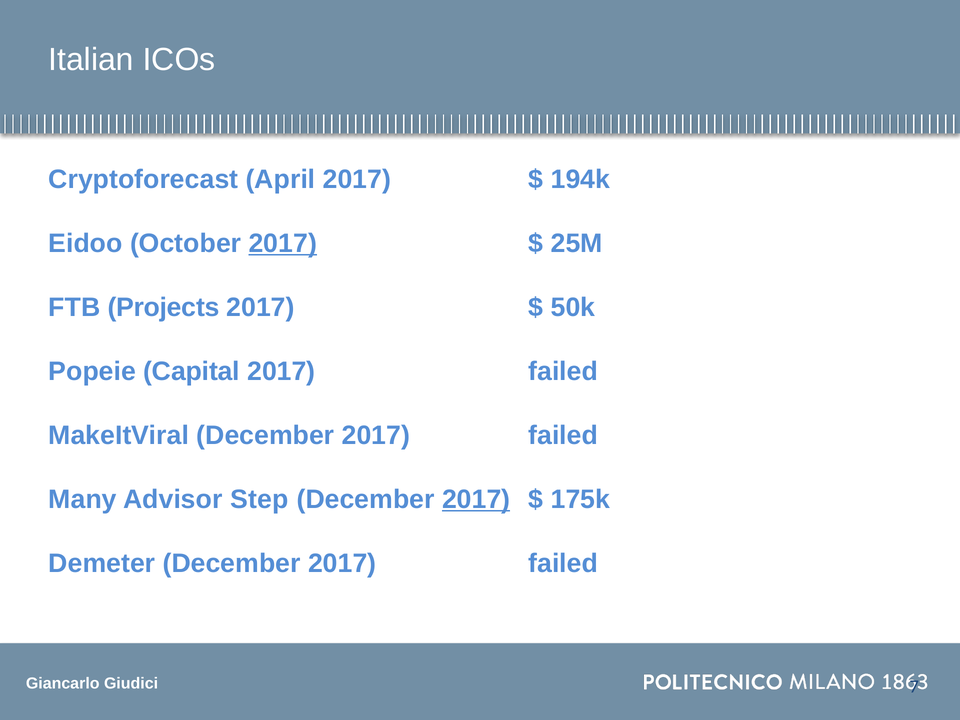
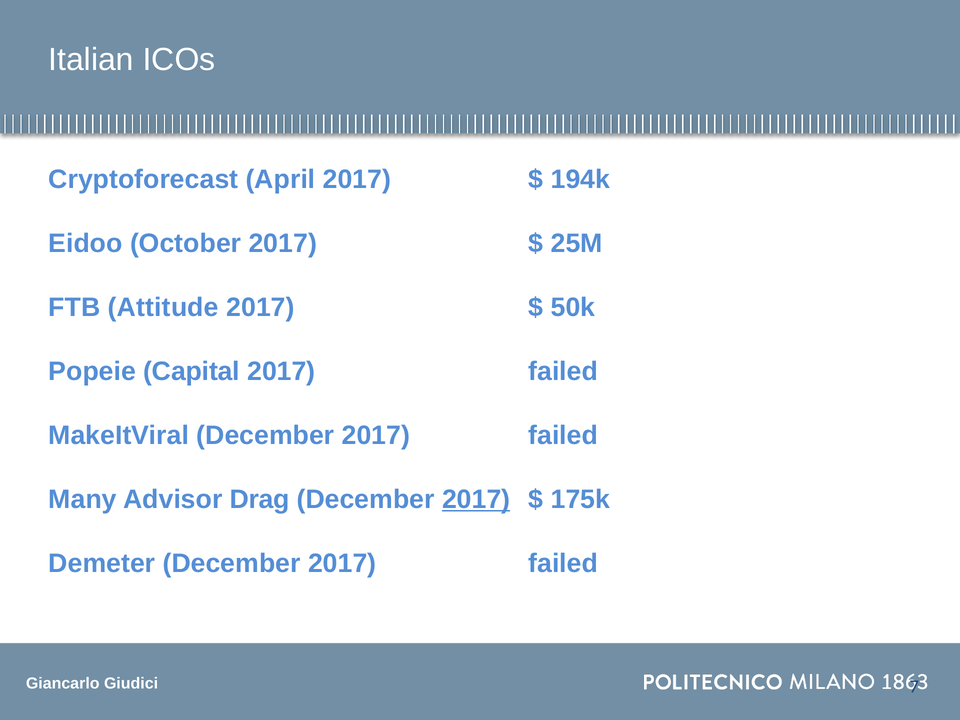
2017 at (283, 243) underline: present -> none
Projects: Projects -> Attitude
Step: Step -> Drag
